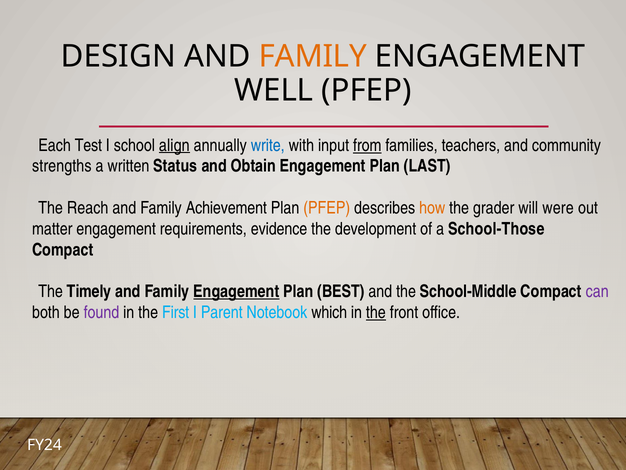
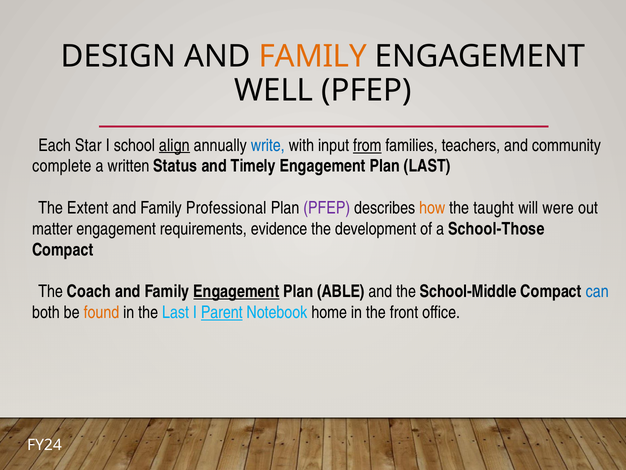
Test: Test -> Star
strengths: strengths -> complete
Obtain: Obtain -> Timely
Reach: Reach -> Extent
Achievement: Achievement -> Professional
PFEP at (327, 208) colour: orange -> purple
grader: grader -> taught
Timely: Timely -> Coach
BEST: BEST -> ABLE
can colour: purple -> blue
found colour: purple -> orange
the First: First -> Last
Parent underline: none -> present
which: which -> home
the at (376, 312) underline: present -> none
